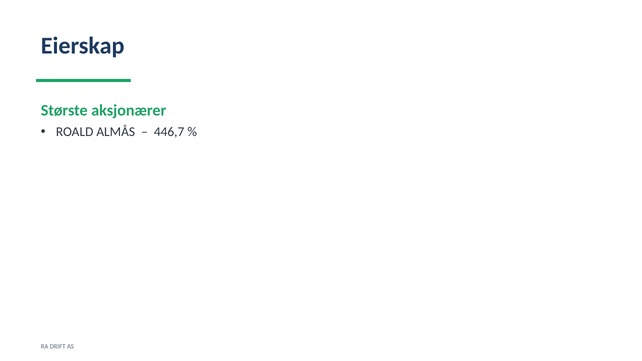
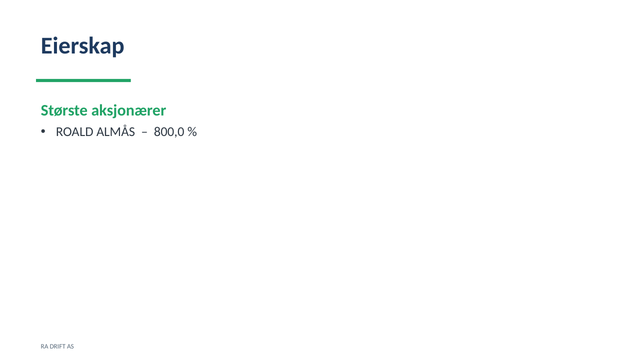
446,7: 446,7 -> 800,0
